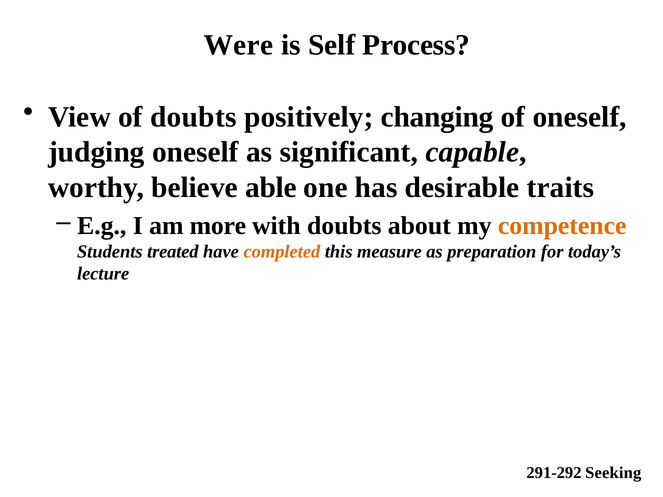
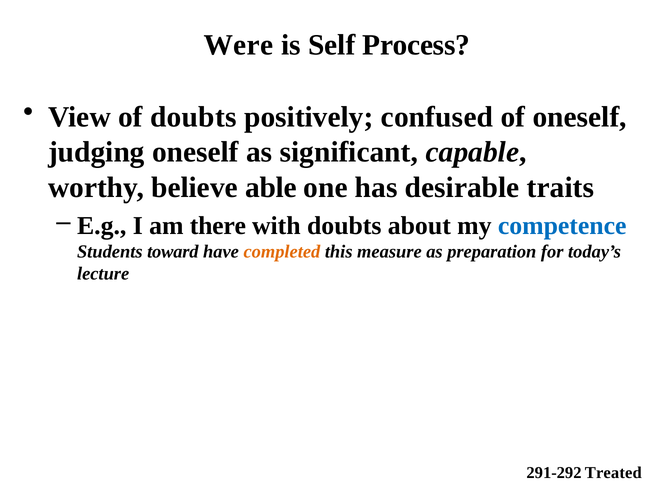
changing: changing -> confused
more: more -> there
competence colour: orange -> blue
treated: treated -> toward
Seeking: Seeking -> Treated
